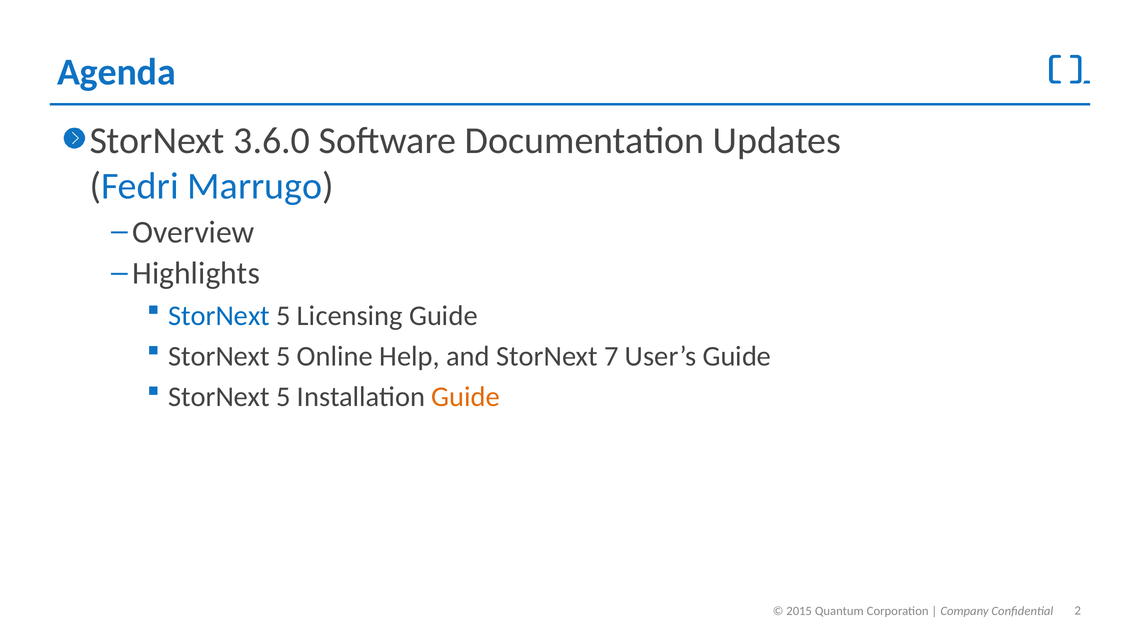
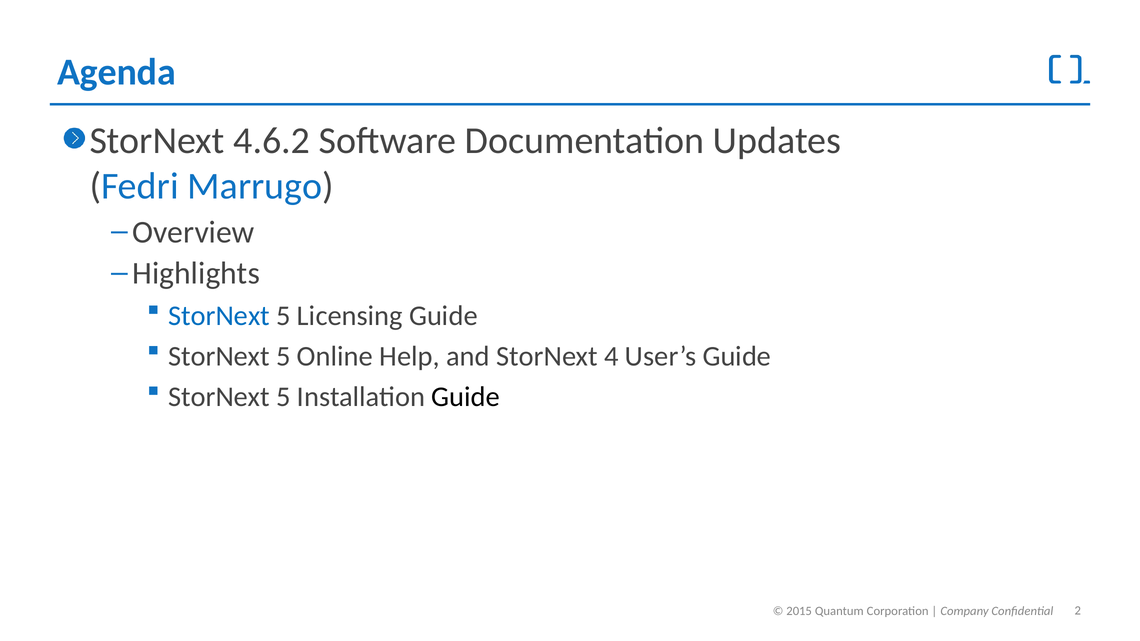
3.6.0: 3.6.0 -> 4.6.2
7: 7 -> 4
Guide at (466, 397) colour: orange -> black
